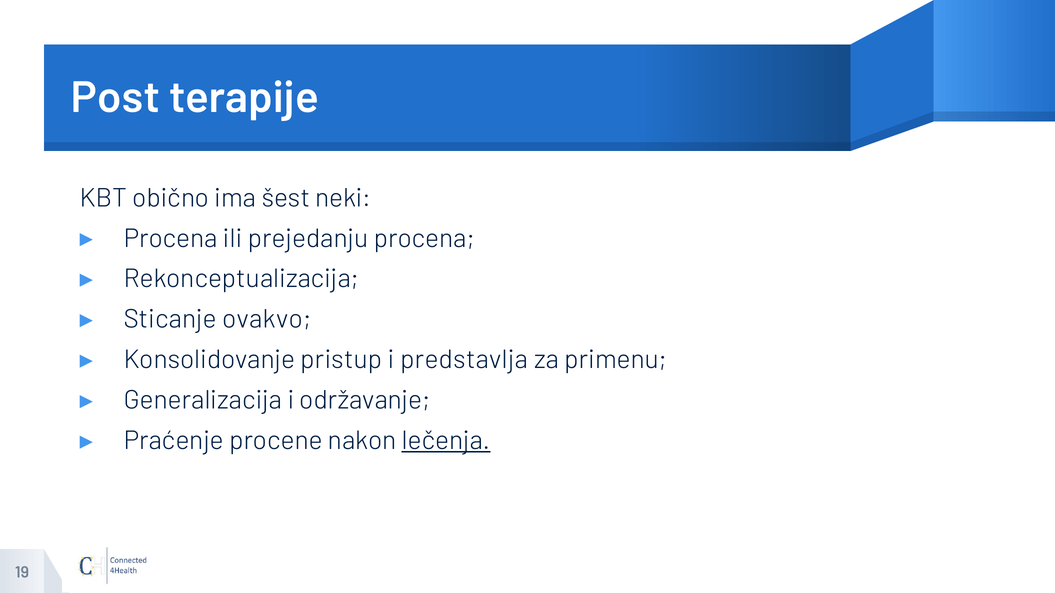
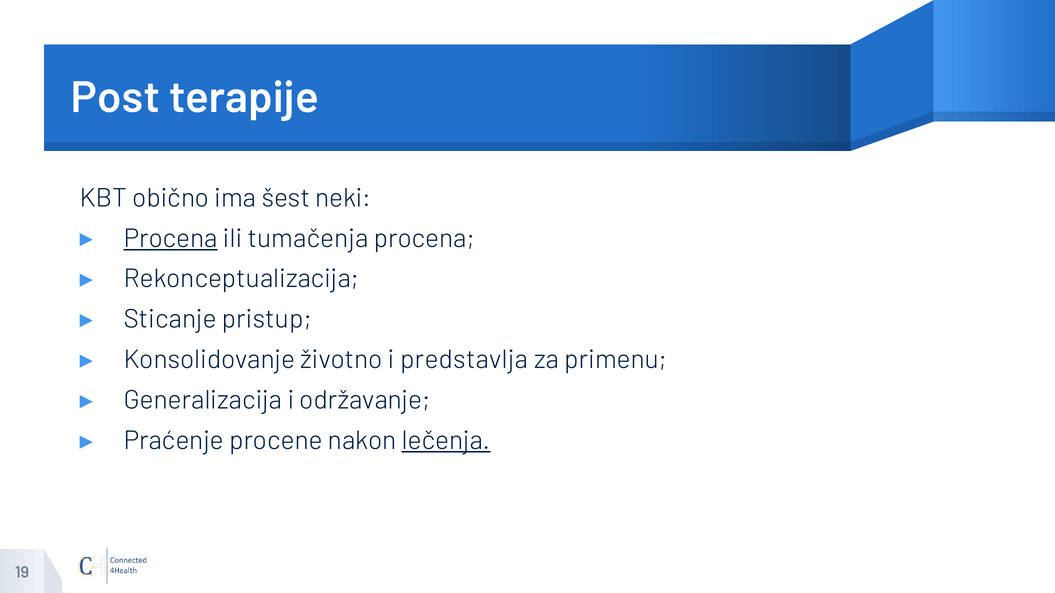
Procena at (171, 239) underline: none -> present
prejedanju: prejedanju -> tumačenja
ovakvo: ovakvo -> pristup
pristup: pristup -> životno
